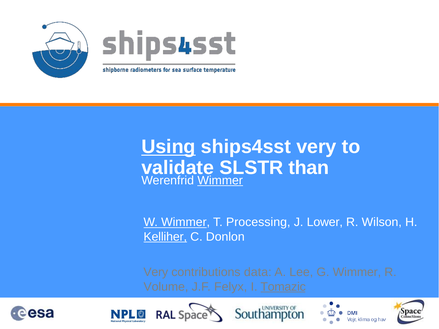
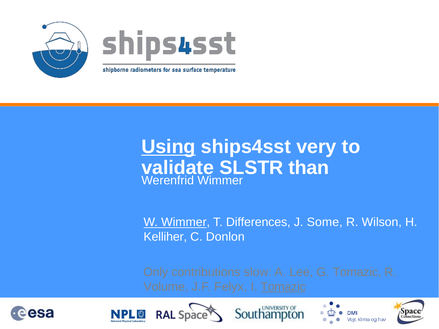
Wimmer at (220, 180) underline: present -> none
Processing: Processing -> Differences
Lower: Lower -> Some
Kelliher underline: present -> none
Very at (156, 272): Very -> Only
data: data -> slow
G Wimmer: Wimmer -> Tomazic
